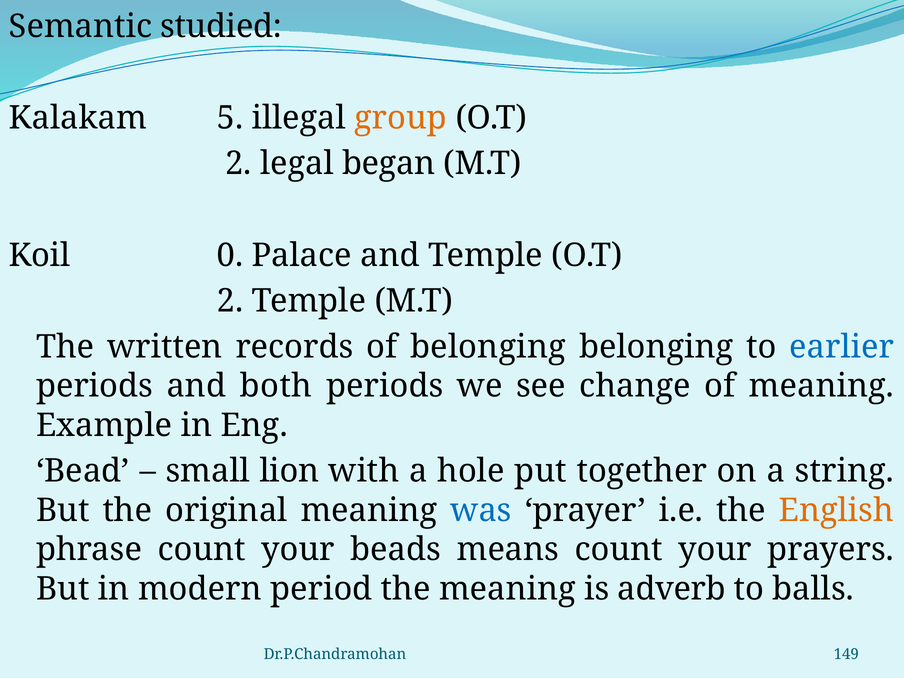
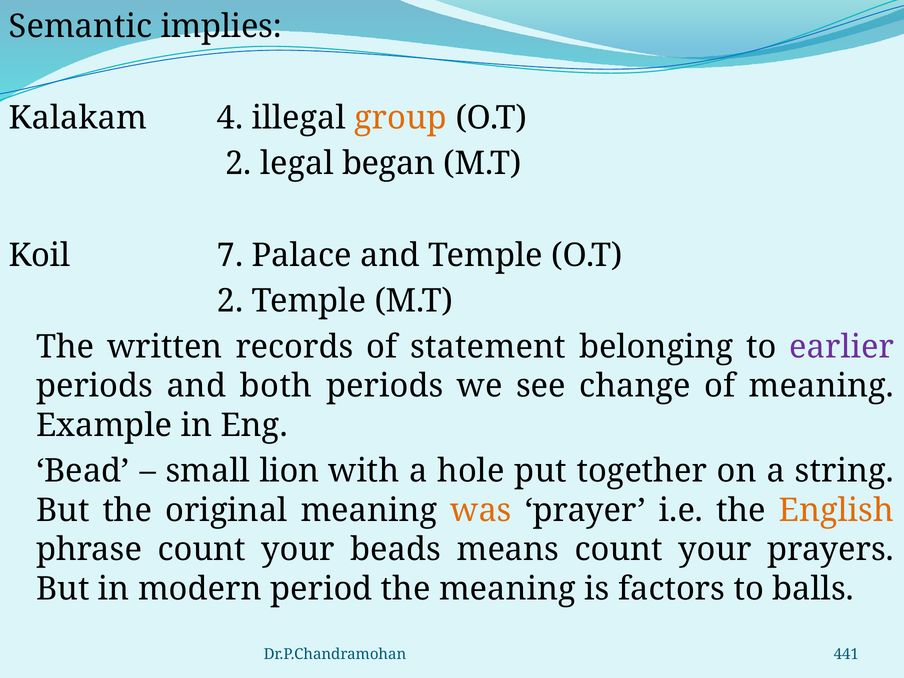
studied: studied -> implies
5: 5 -> 4
0: 0 -> 7
of belonging: belonging -> statement
earlier colour: blue -> purple
was colour: blue -> orange
adverb: adverb -> factors
149: 149 -> 441
